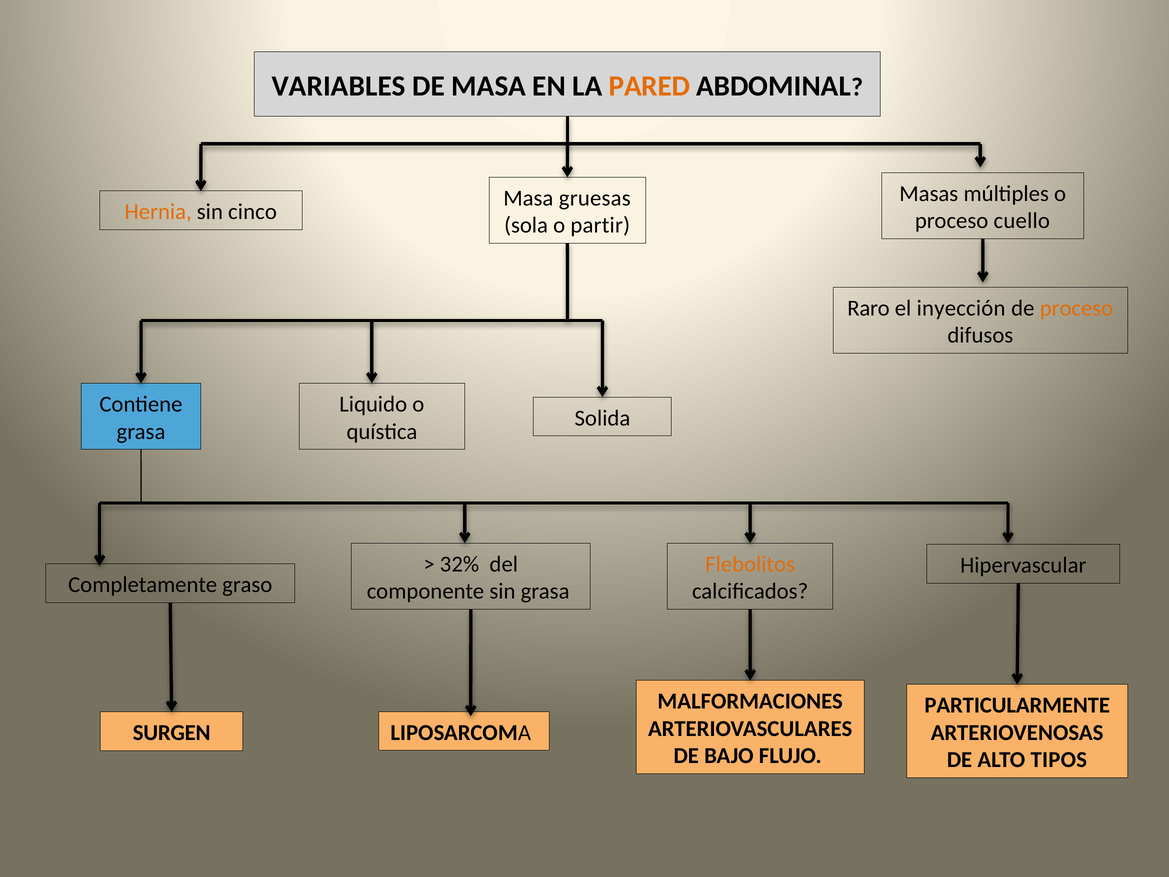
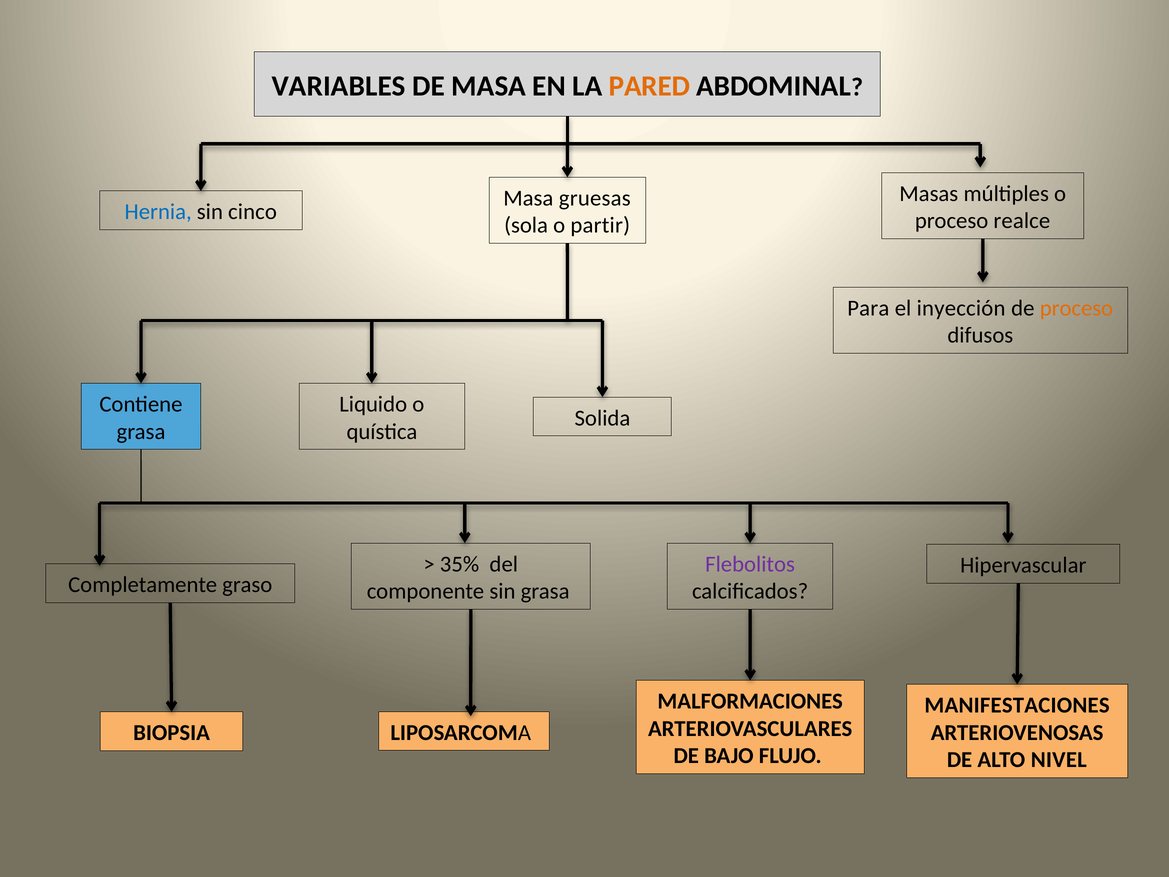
Hernia colour: orange -> blue
cuello: cuello -> realce
Raro: Raro -> Para
32%: 32% -> 35%
Flebolitos colour: orange -> purple
PARTICULARMENTE: PARTICULARMENTE -> MANIFESTACIONES
SURGEN: SURGEN -> BIOPSIA
TIPOS: TIPOS -> NIVEL
